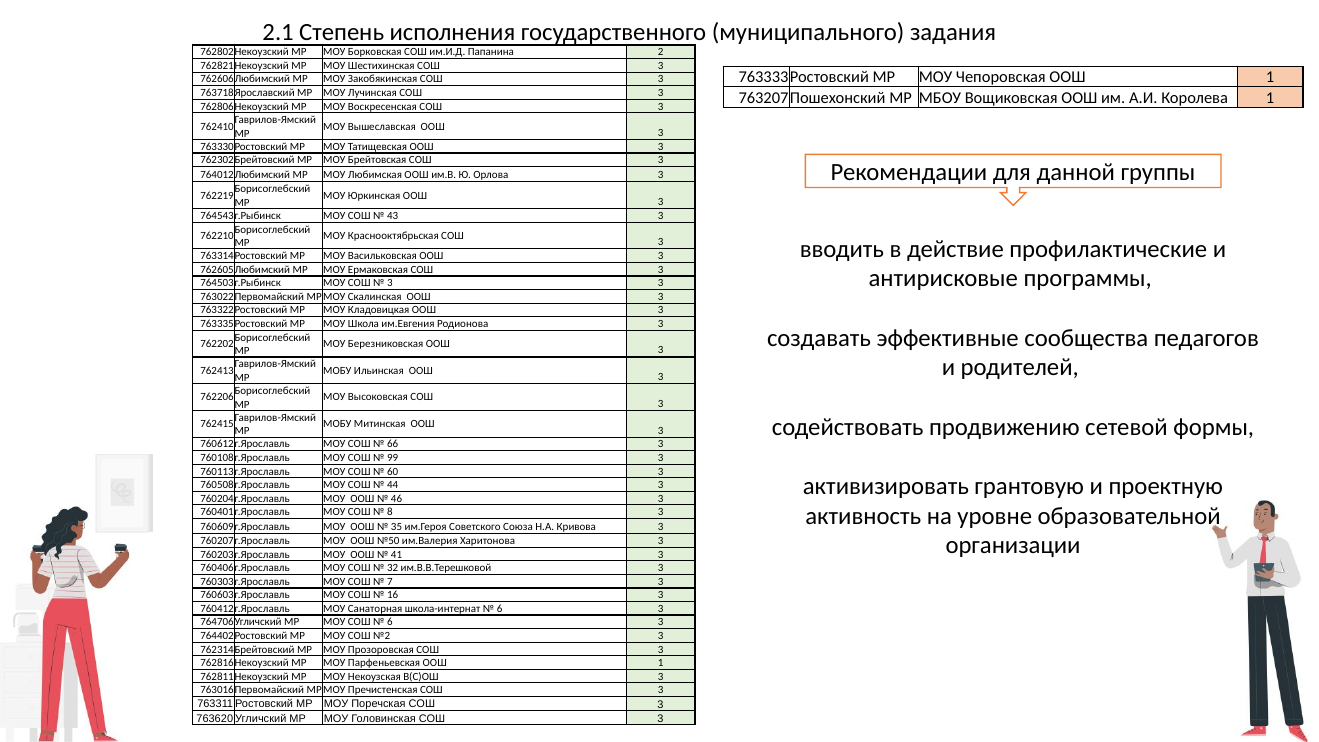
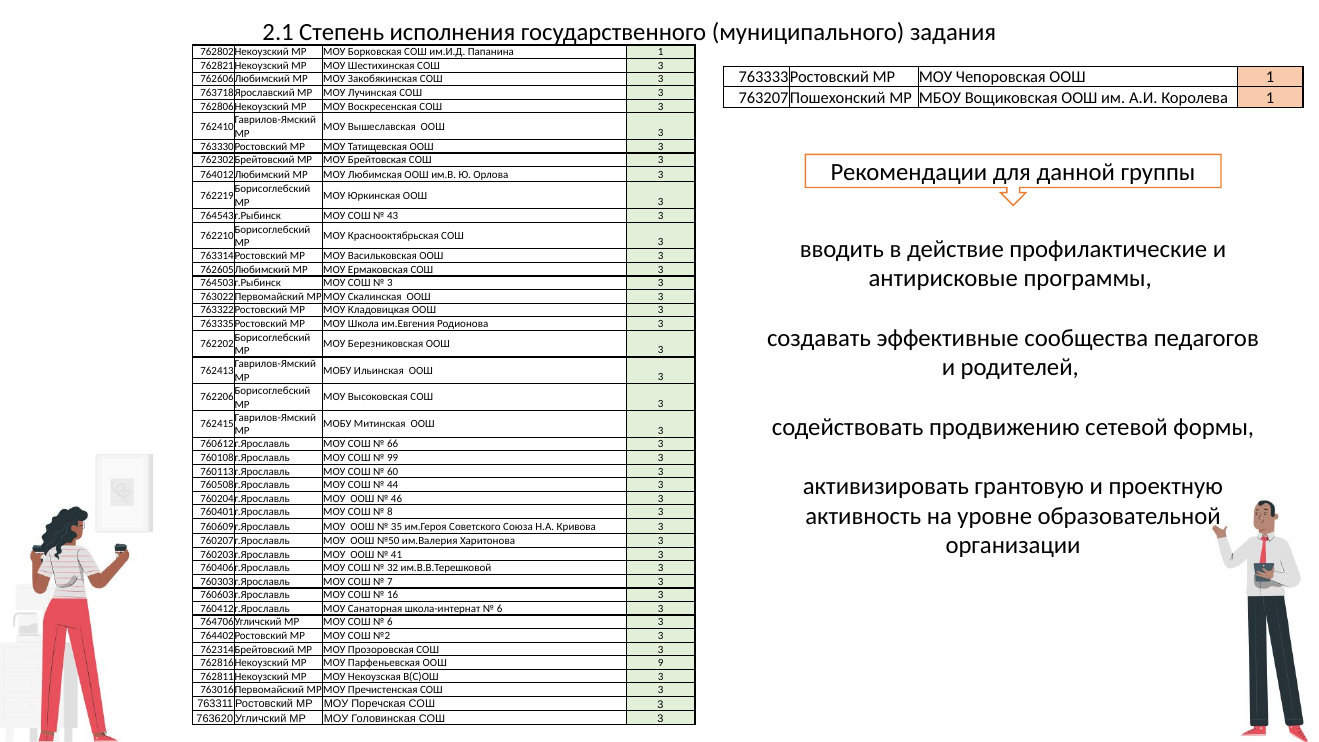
Папанина 2: 2 -> 1
Парфеньевская ООШ 1: 1 -> 9
